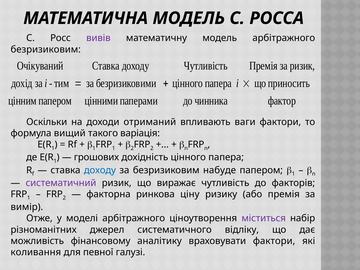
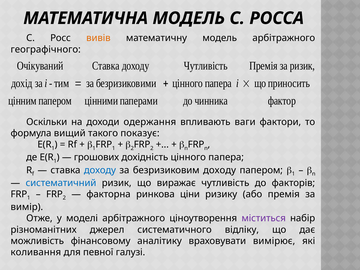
вивів colour: purple -> orange
безризиковим at (46, 49): безризиковим -> географічного
отриманий: отриманий -> одержання
варіація: варіація -> показує
безризиковим набуде: набуде -> доходу
систематичний colour: purple -> blue
ціну: ціну -> ціни
враховувати фактори: фактори -> вимірює
